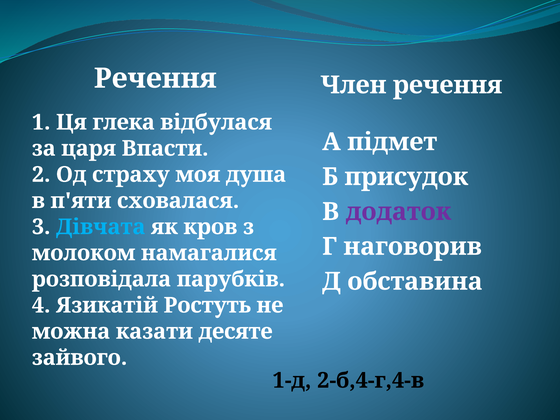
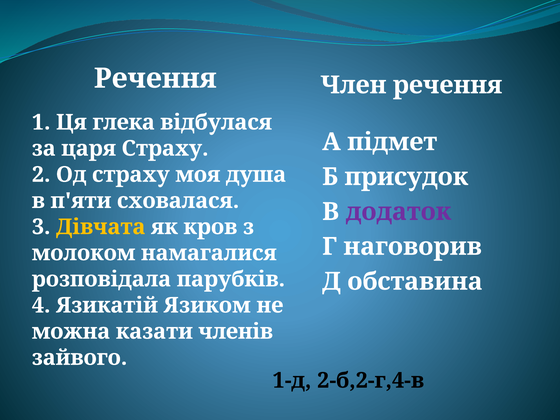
царя Впасти: Впасти -> Страху
Дівчата colour: light blue -> yellow
Ростуть: Ростуть -> Язиком
десяте: десяте -> членів
2-б,4-г,4-в: 2-б,4-г,4-в -> 2-б,2-г,4-в
